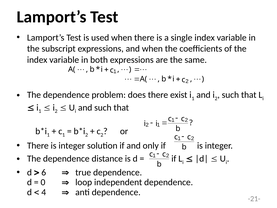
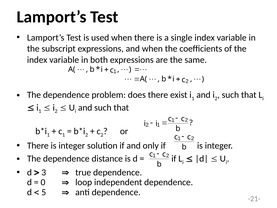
6: 6 -> 3
4: 4 -> 5
